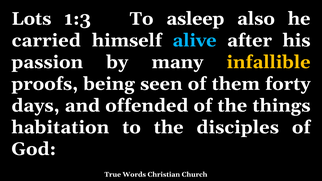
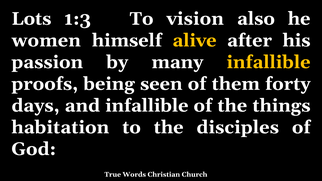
asleep: asleep -> vision
carried: carried -> women
alive colour: light blue -> yellow
and offended: offended -> infallible
